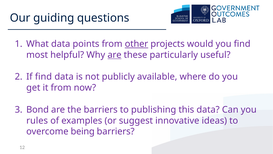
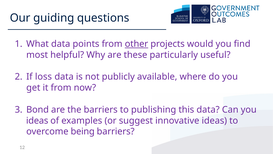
are at (114, 55) underline: present -> none
If find: find -> loss
rules at (37, 120): rules -> ideas
